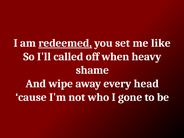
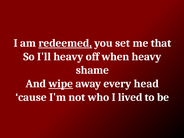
like: like -> that
I'll called: called -> heavy
wipe underline: none -> present
gone: gone -> lived
